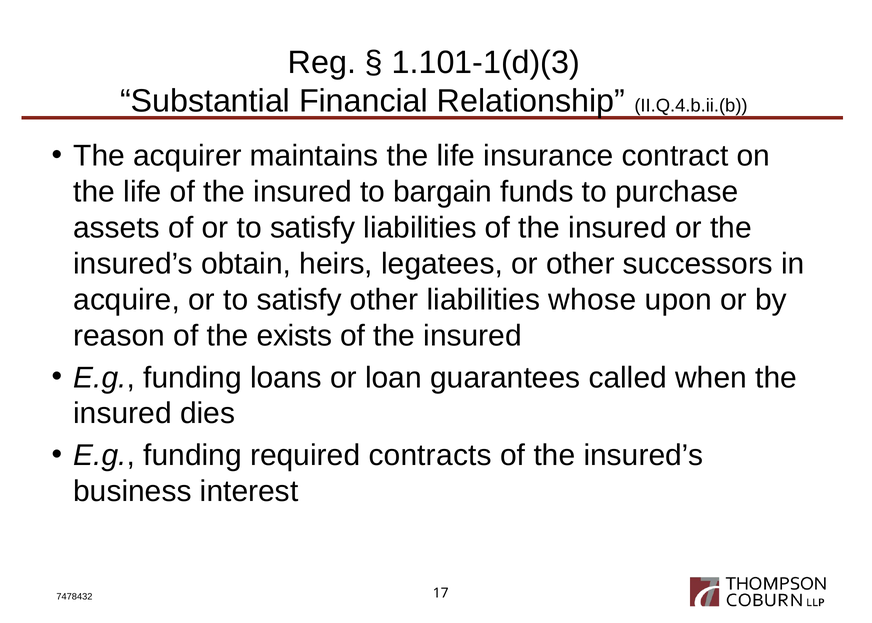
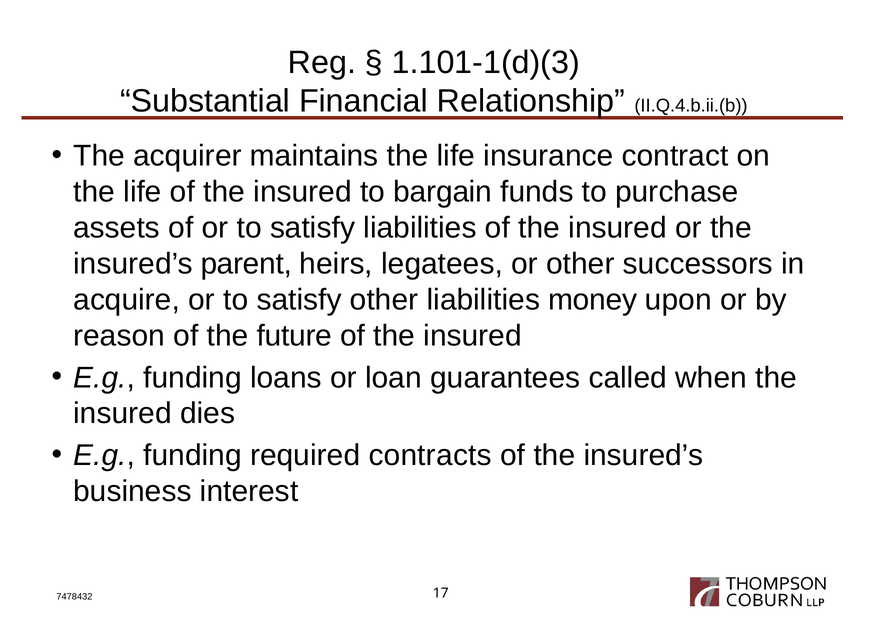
obtain: obtain -> parent
whose: whose -> money
exists: exists -> future
